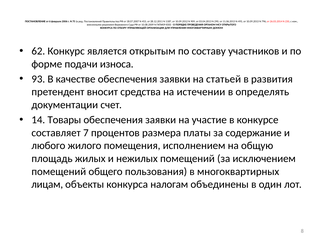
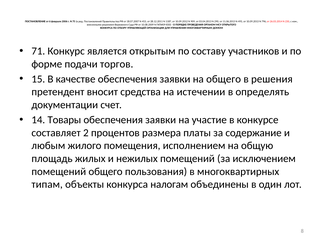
62: 62 -> 71
износа: износа -> торгов
93: 93 -> 15
на статьей: статьей -> общего
развития: развития -> решения
7: 7 -> 2
любого: любого -> любым
лицам: лицам -> типам
